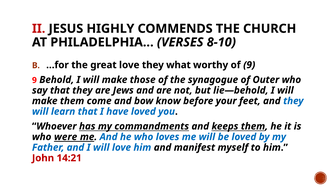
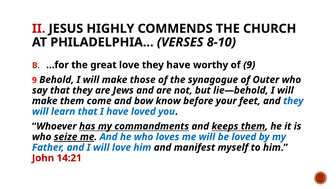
they what: what -> have
were: were -> seize
